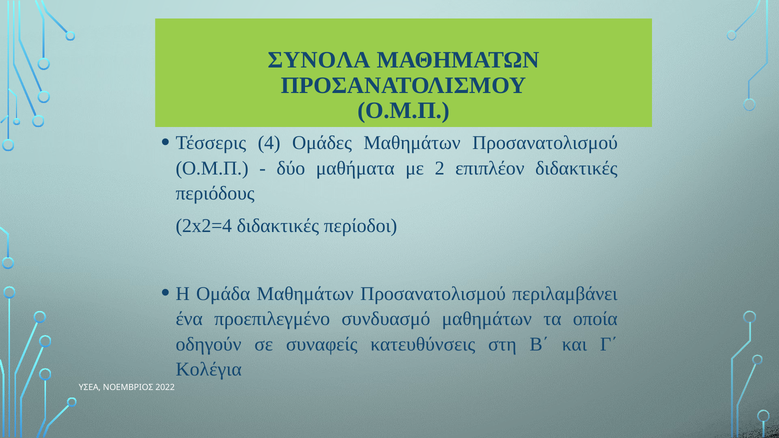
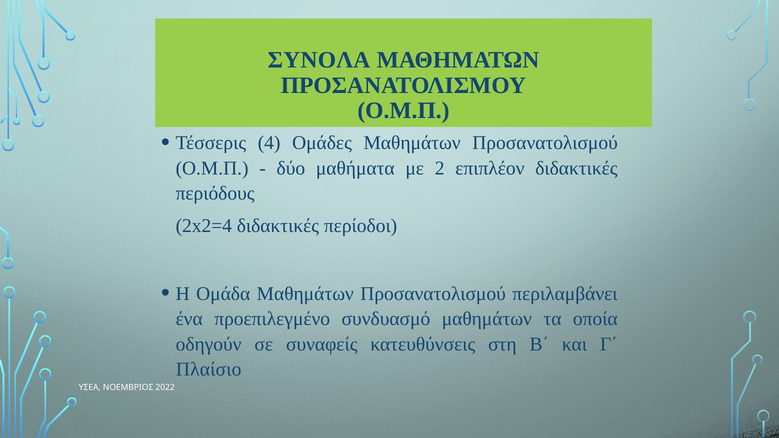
Κολέγια: Κολέγια -> Πλαίσιο
